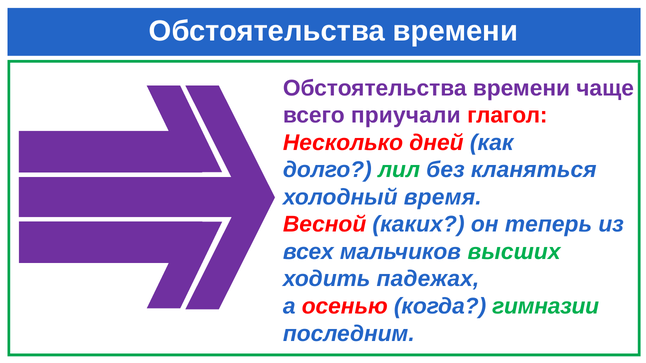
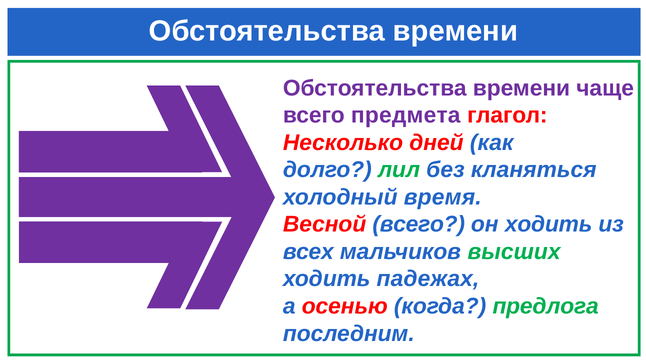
приучали: приучали -> предмета
Весной каких: каких -> всего
он теперь: теперь -> ходить
гимназии: гимназии -> предлога
